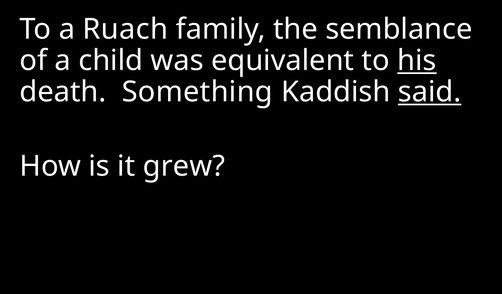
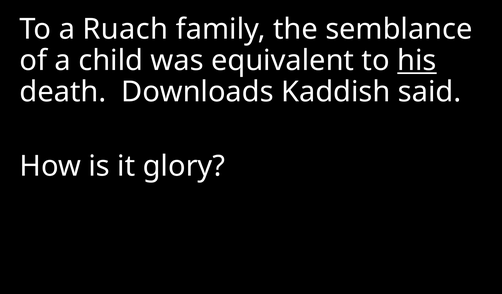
Something: Something -> Downloads
said underline: present -> none
grew: grew -> glory
